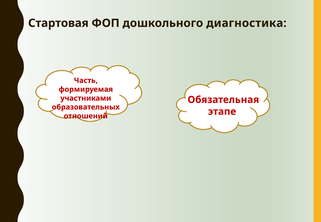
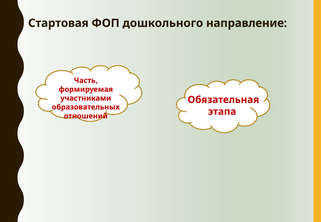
диагностика: диагностика -> направление
этапе: этапе -> этапа
